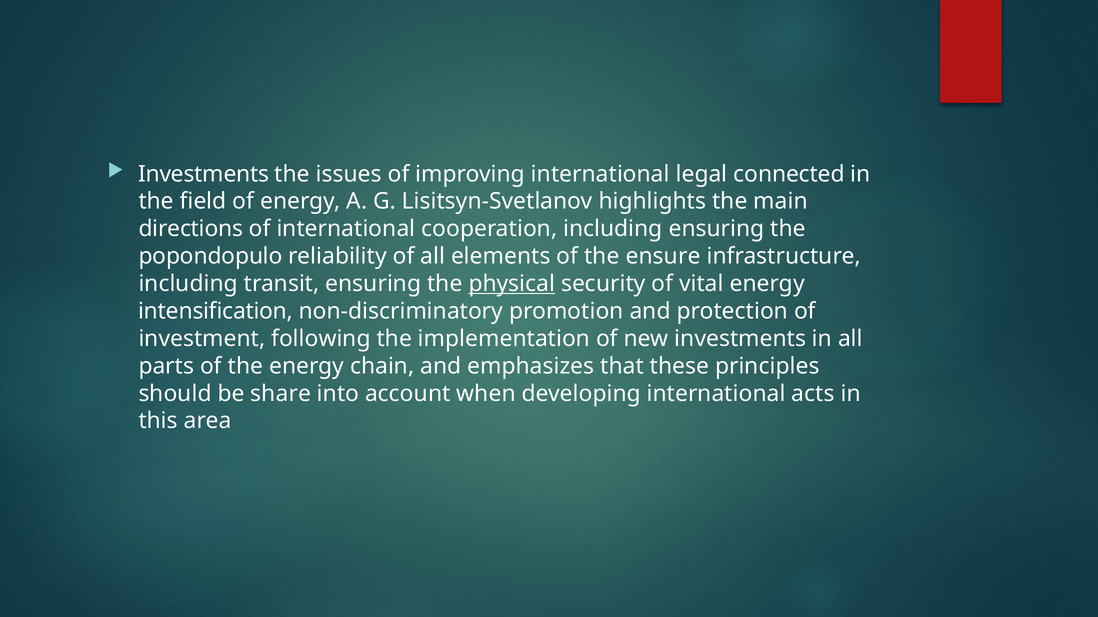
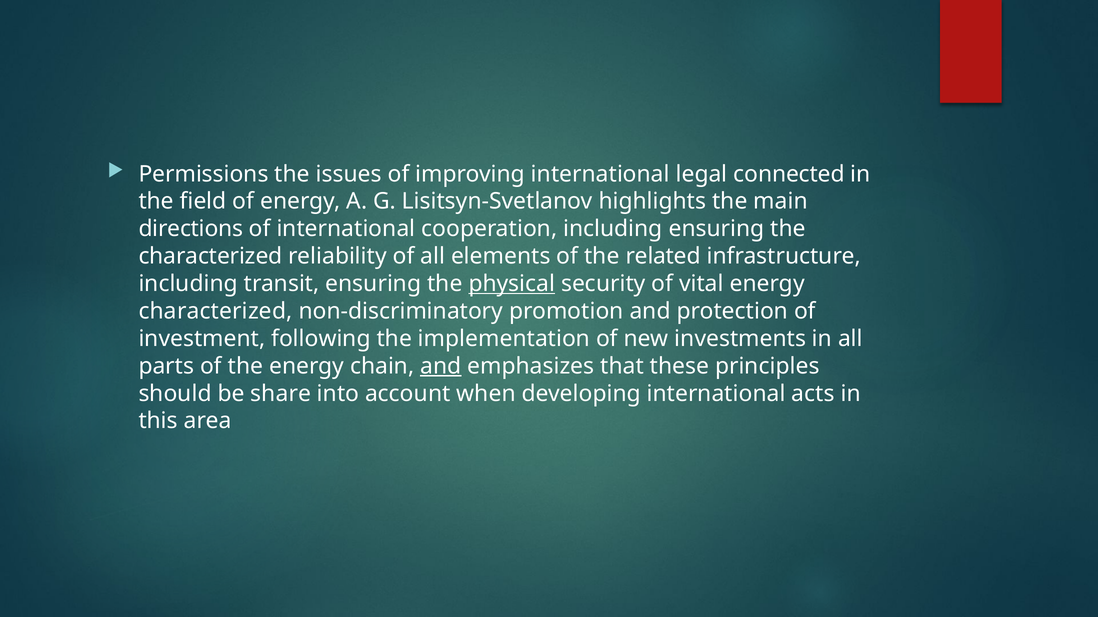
Investments at (204, 174): Investments -> Permissions
popondopulo at (211, 257): popondopulo -> characterized
ensure: ensure -> related
intensification at (216, 311): intensification -> characterized
and at (441, 366) underline: none -> present
